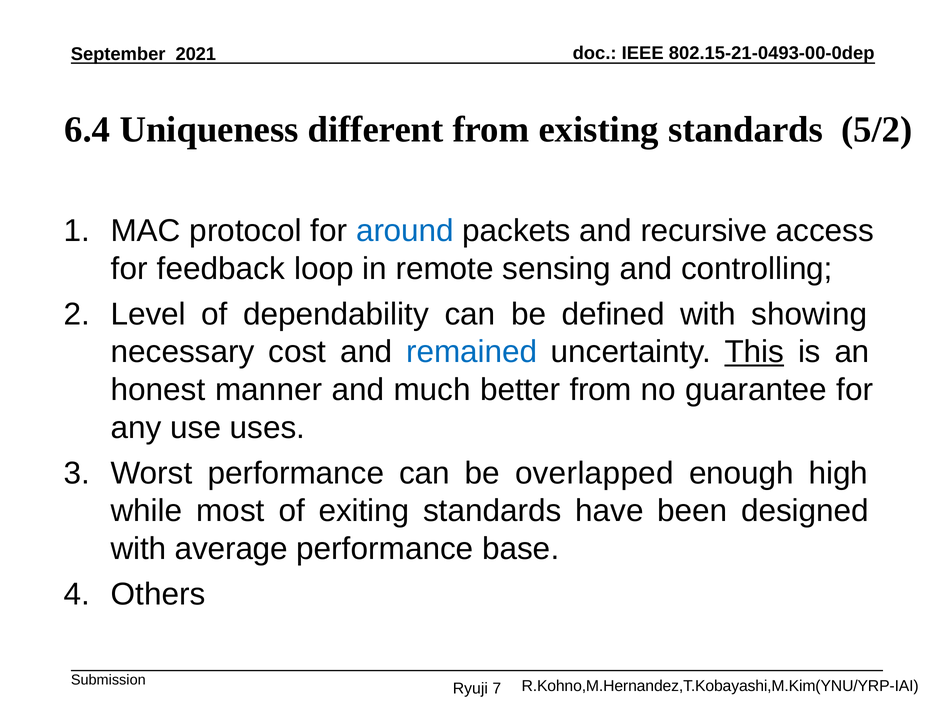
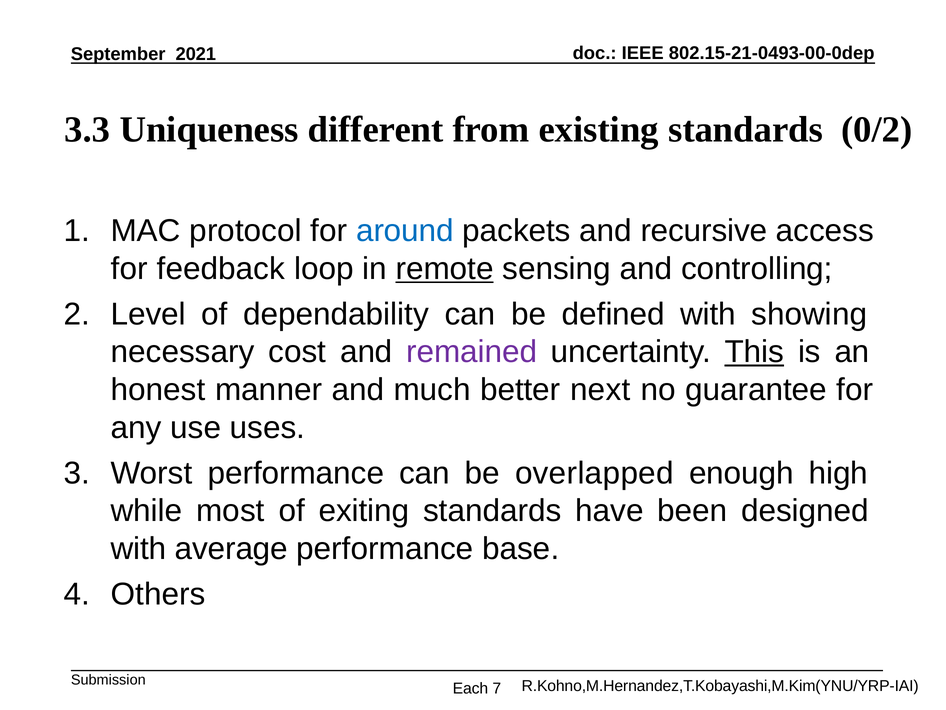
6.4: 6.4 -> 3.3
5/2: 5/2 -> 0/2
remote underline: none -> present
remained colour: blue -> purple
better from: from -> next
Ryuji: Ryuji -> Each
